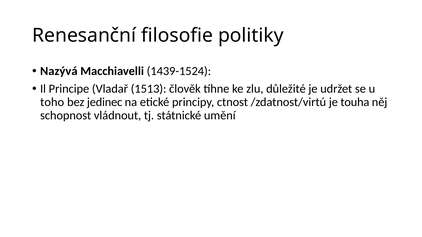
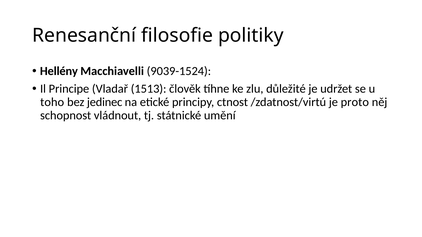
Nazývá: Nazývá -> Hellény
1439-1524: 1439-1524 -> 9039-1524
touha: touha -> proto
